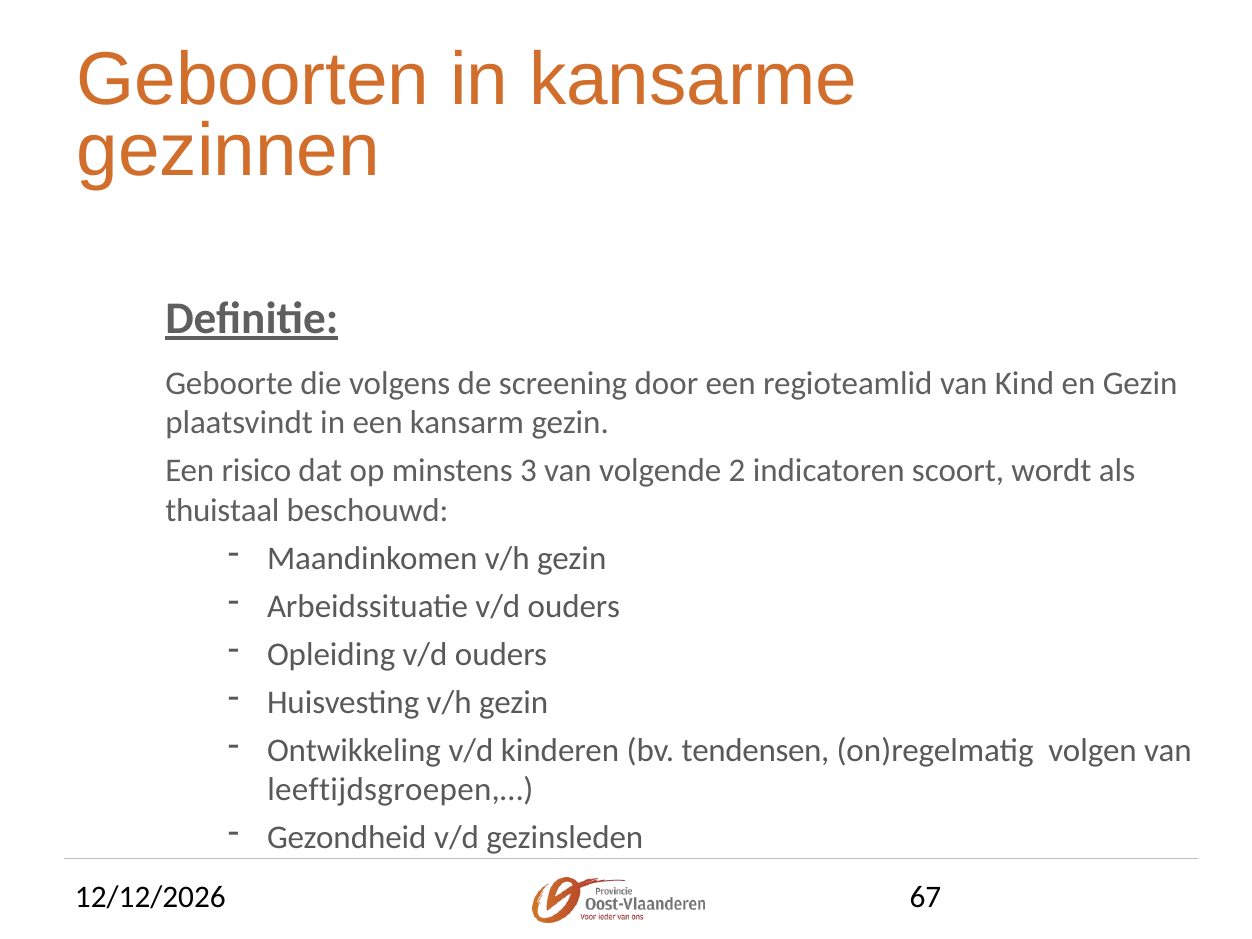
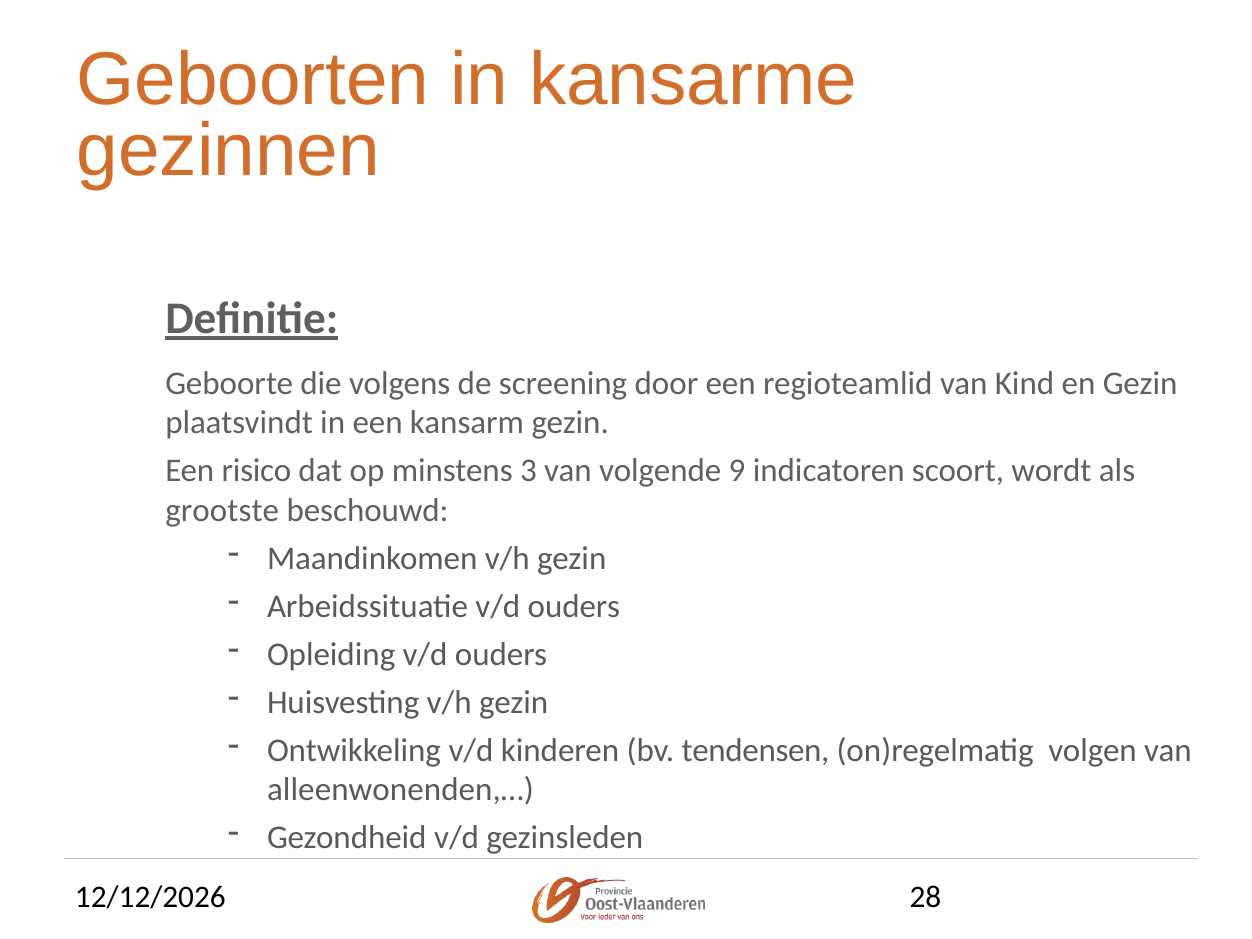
2: 2 -> 9
thuistaal: thuistaal -> grootste
leeftijdsgroepen,…: leeftijdsgroepen,… -> alleenwonenden,…
67: 67 -> 28
